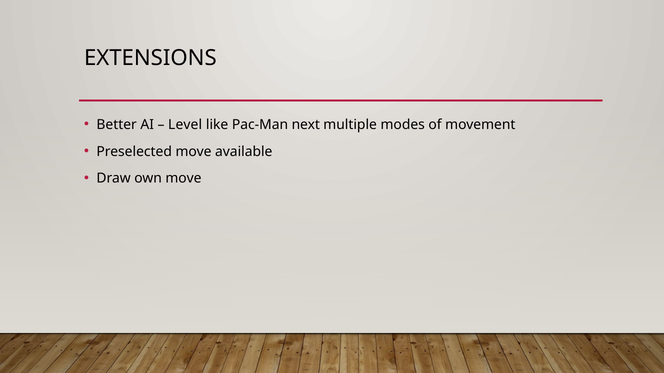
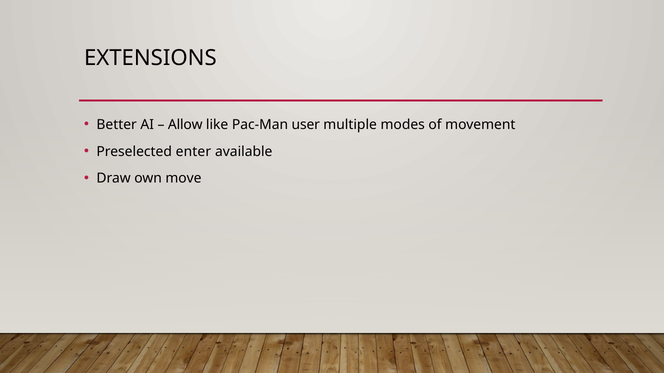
Level: Level -> Allow
next: next -> user
Preselected move: move -> enter
